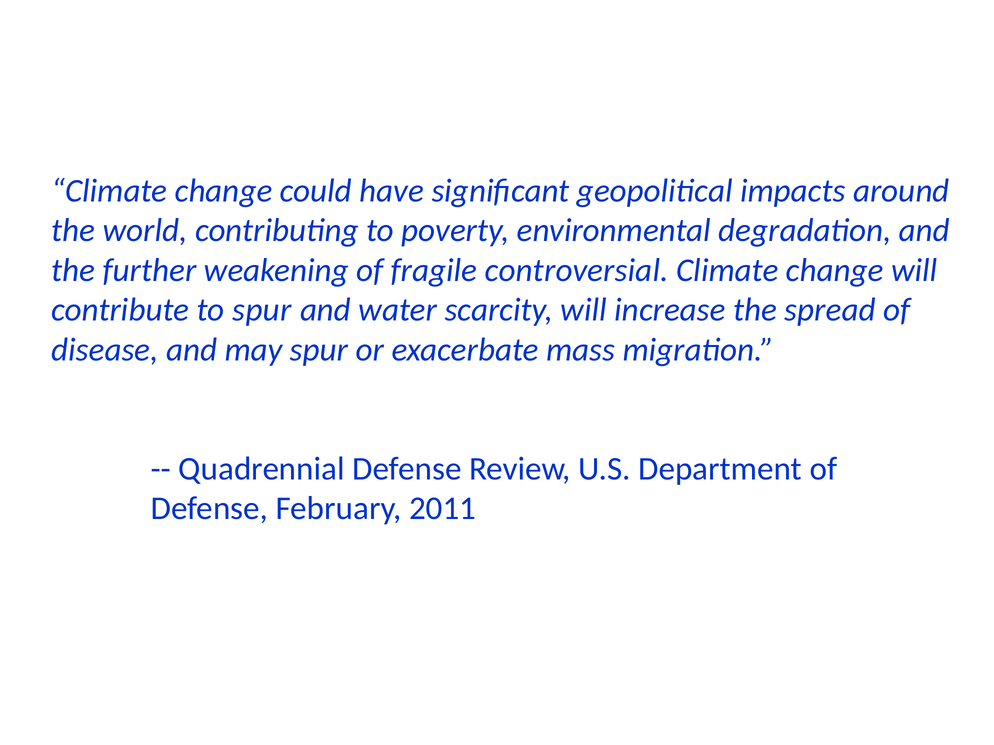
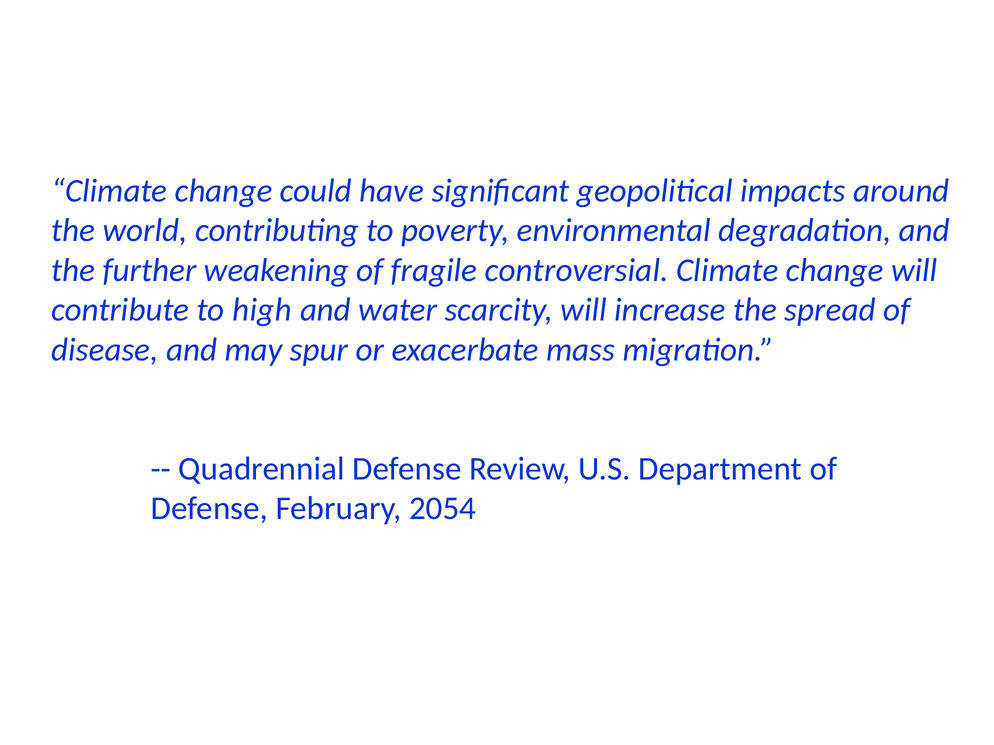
to spur: spur -> high
2011: 2011 -> 2054
